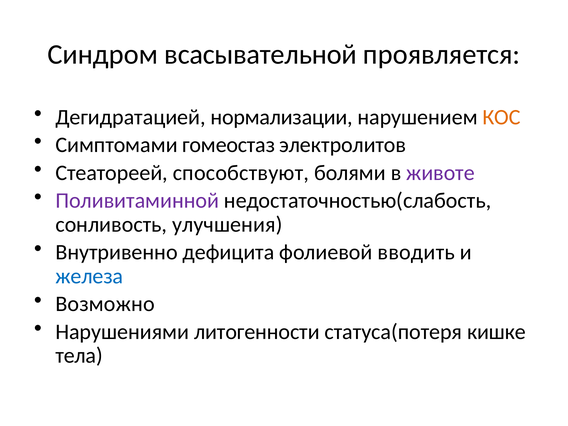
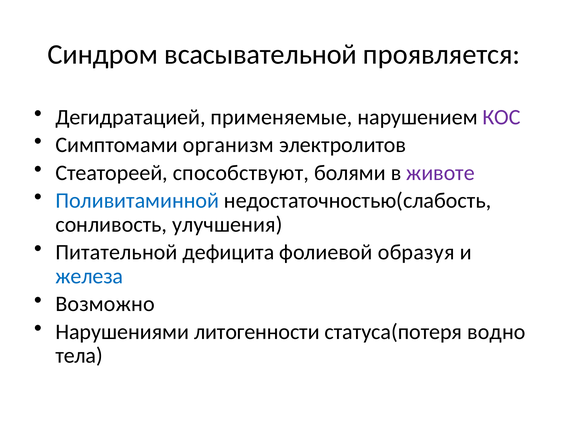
нормализации: нормализации -> применяемые
КОС colour: orange -> purple
гомеостаз: гомеостаз -> организм
Поливитаминной colour: purple -> blue
Внутривенно: Внутривенно -> Питательной
вводить: вводить -> образуя
кишке: кишке -> водно
